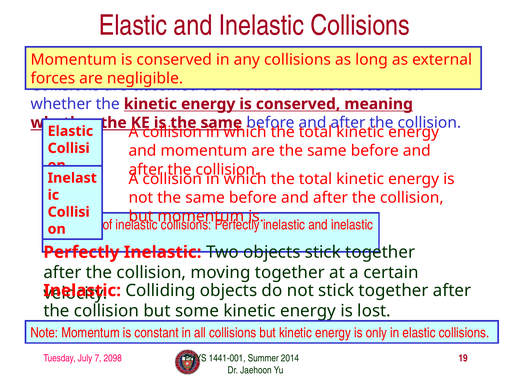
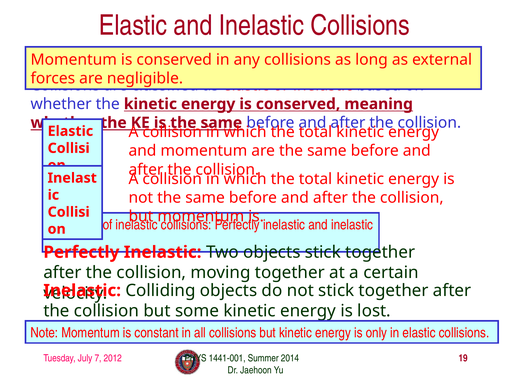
2098: 2098 -> 2012
